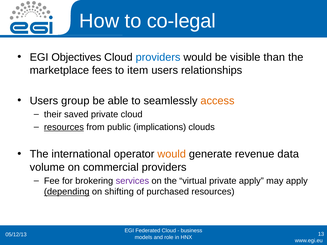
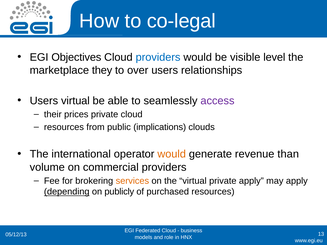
than: than -> level
fees: fees -> they
item: item -> over
Users group: group -> virtual
access colour: orange -> purple
saved: saved -> prices
resources at (64, 127) underline: present -> none
data: data -> than
services colour: purple -> orange
shifting: shifting -> publicly
